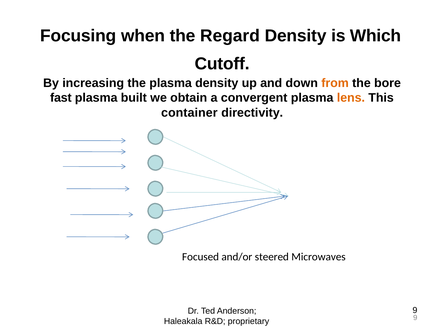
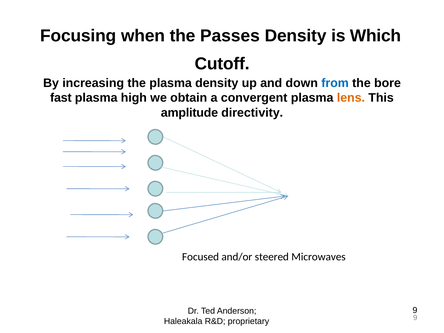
Regard: Regard -> Passes
from colour: orange -> blue
built: built -> high
container: container -> amplitude
